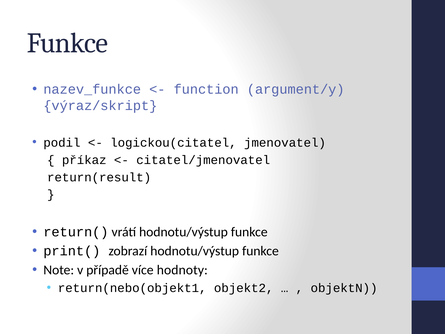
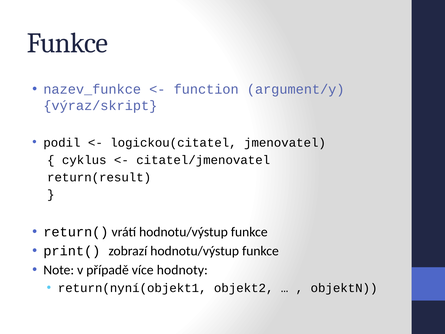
příkaz: příkaz -> cyklus
return(nebo(objekt1: return(nebo(objekt1 -> return(nyní(objekt1
